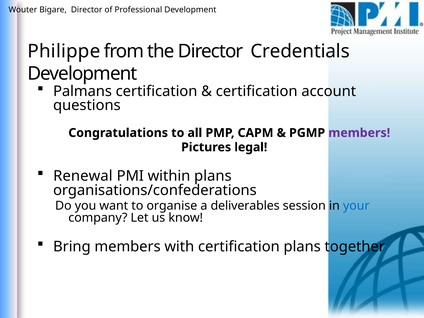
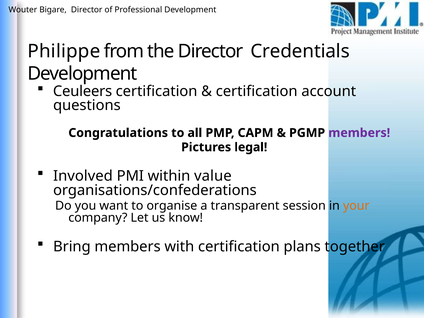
Palmans: Palmans -> Ceuleers
Renewal: Renewal -> Involved
within plans: plans -> value
deliverables: deliverables -> transparent
your colour: blue -> orange
